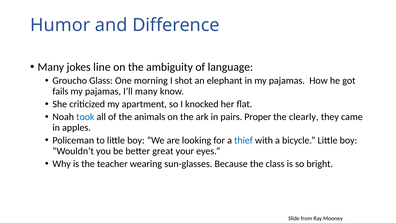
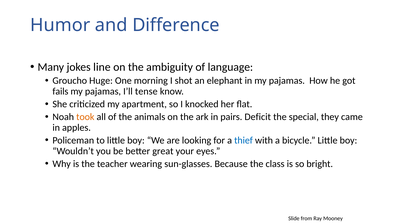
Glass: Glass -> Huge
I’ll many: many -> tense
took colour: blue -> orange
Proper: Proper -> Deficit
clearly: clearly -> special
